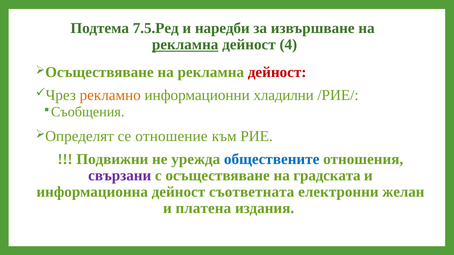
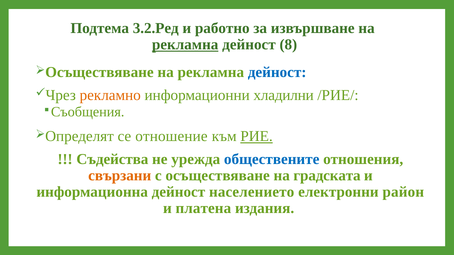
7.5.Ред: 7.5.Ред -> 3.2.Ред
наредби: наредби -> работно
4: 4 -> 8
дейност at (277, 72) colour: red -> blue
РИЕ underline: none -> present
Подвижни: Подвижни -> Съдейства
свързани colour: purple -> orange
съответната: съответната -> населението
желан: желан -> район
